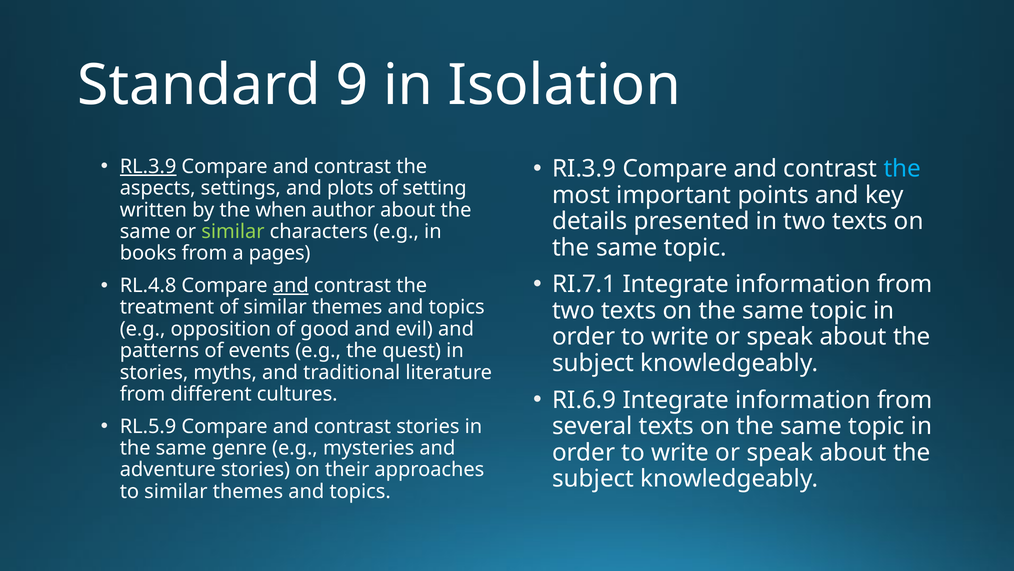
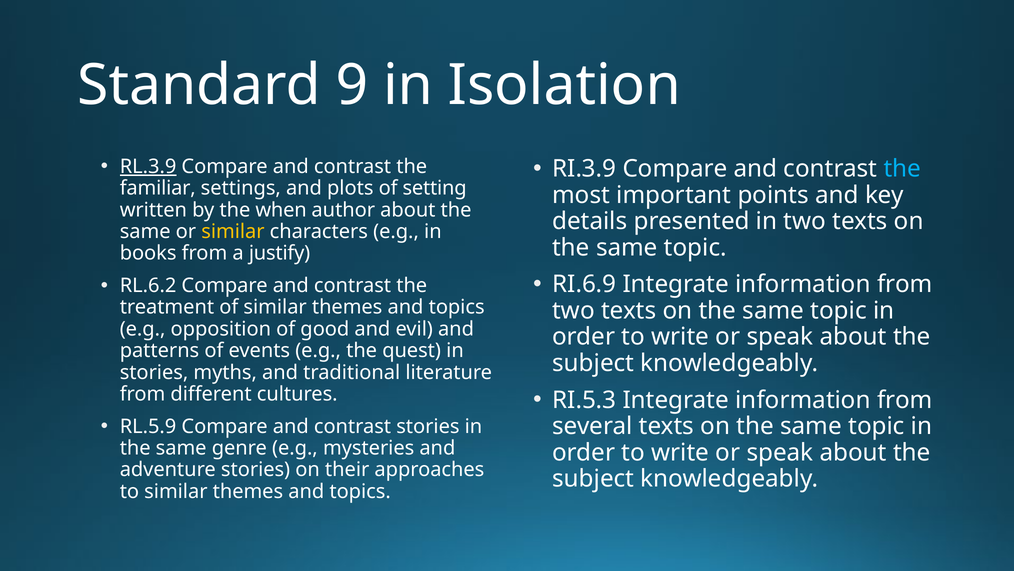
aspects: aspects -> familiar
similar at (233, 231) colour: light green -> yellow
pages: pages -> justify
RI.7.1: RI.7.1 -> RI.6.9
RL.4.8: RL.4.8 -> RL.6.2
and at (291, 285) underline: present -> none
RI.6.9: RI.6.9 -> RI.5.3
